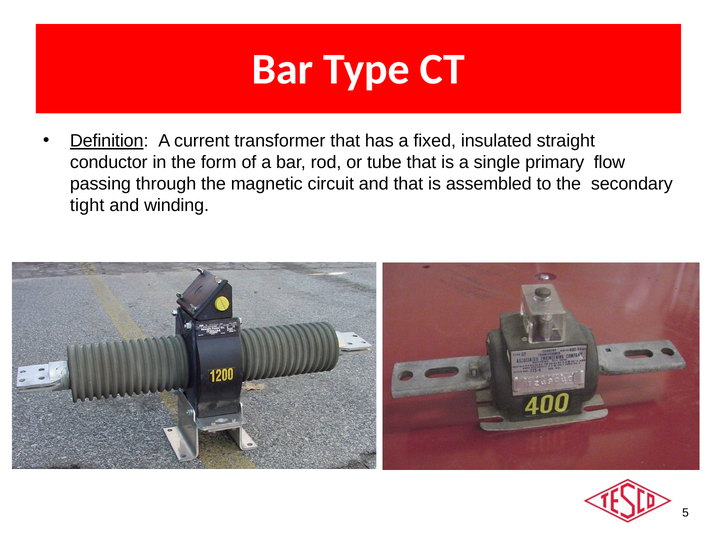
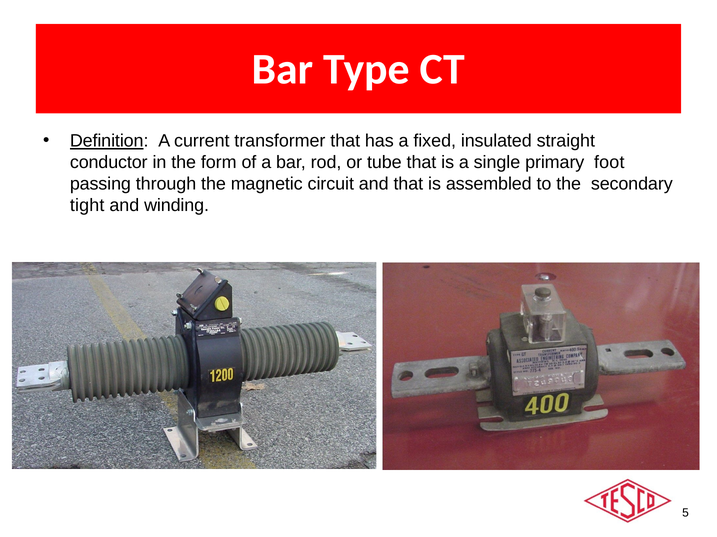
flow: flow -> foot
